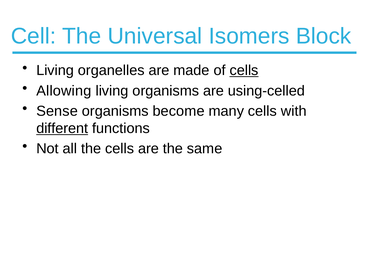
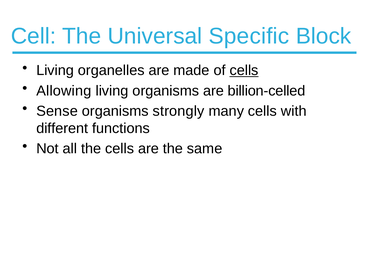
Isomers: Isomers -> Specific
using-celled: using-celled -> billion-celled
become: become -> strongly
different underline: present -> none
